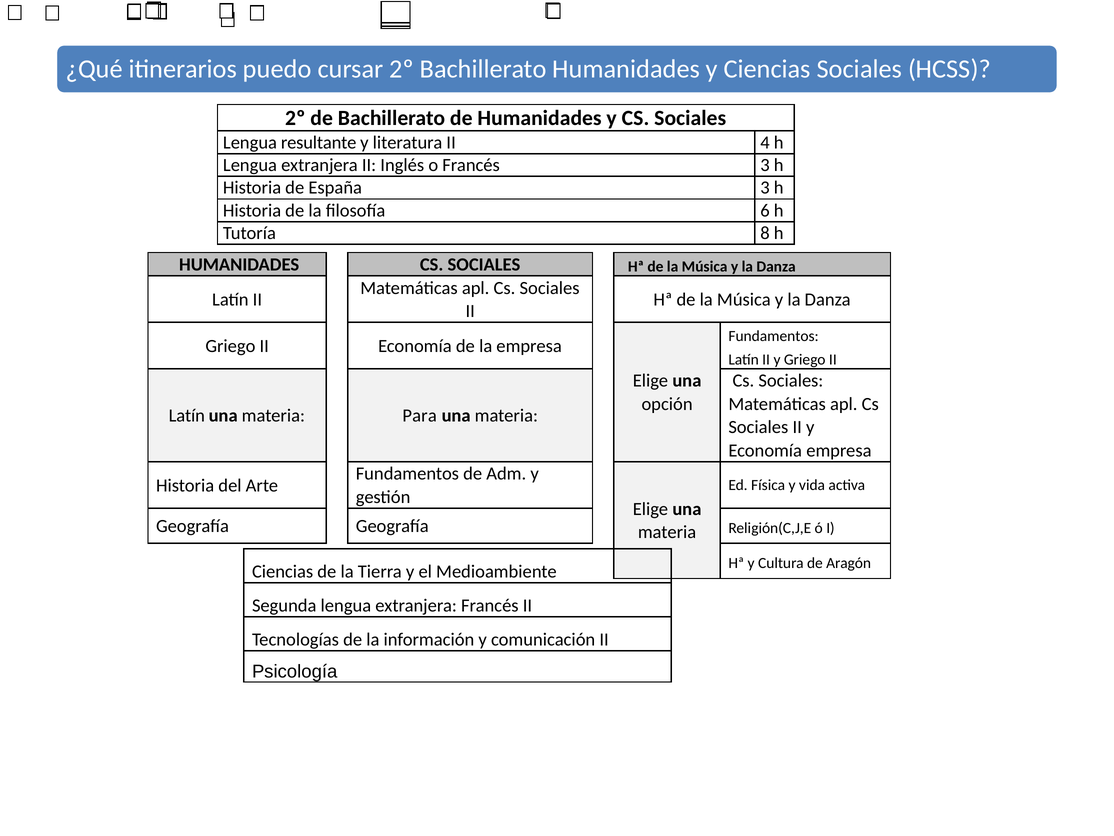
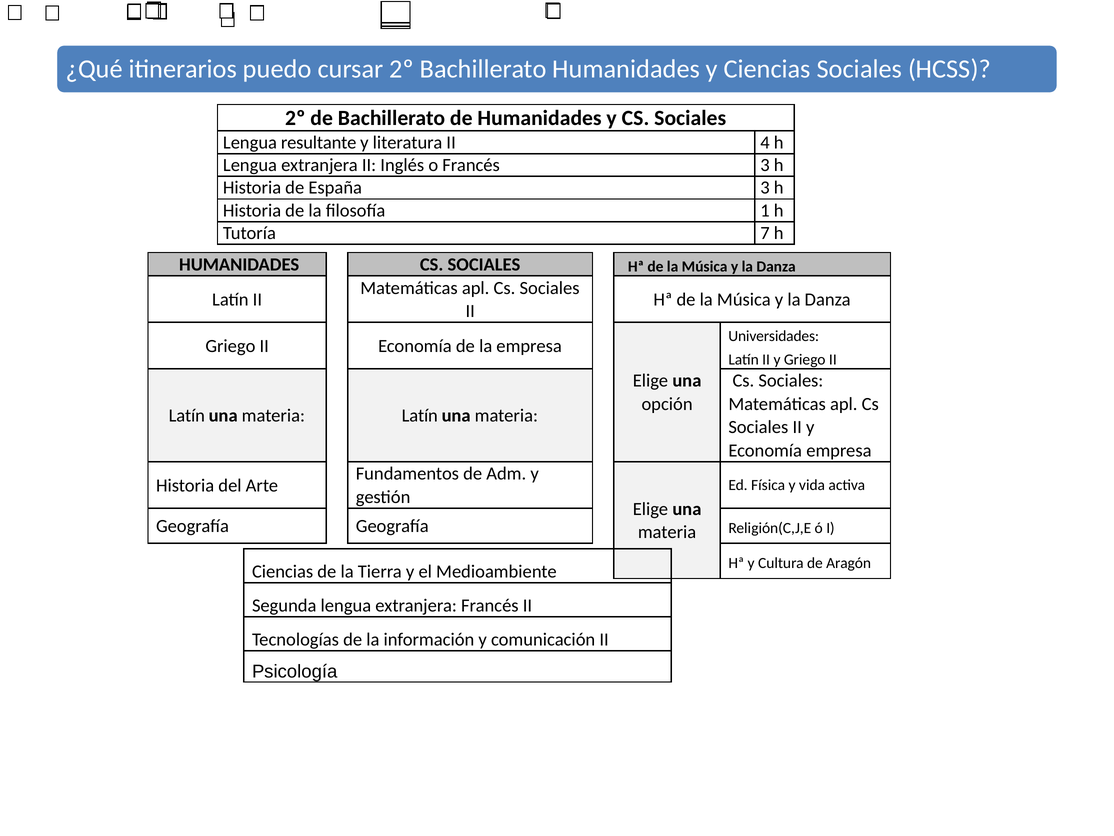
6: 6 -> 1
8: 8 -> 7
Fundamentos at (774, 336): Fundamentos -> Universidades
materia Para: Para -> Latín
